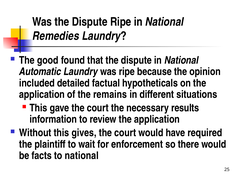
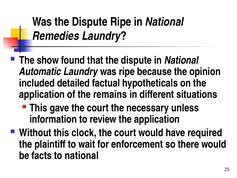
good: good -> show
results: results -> unless
gives: gives -> clock
